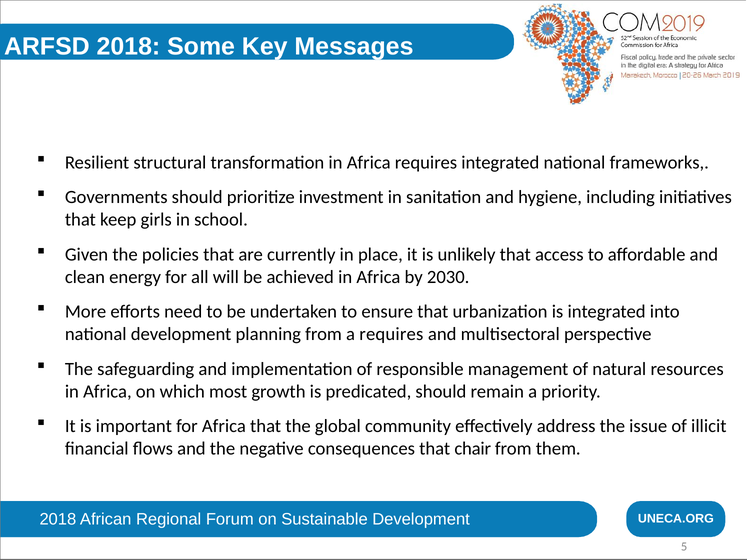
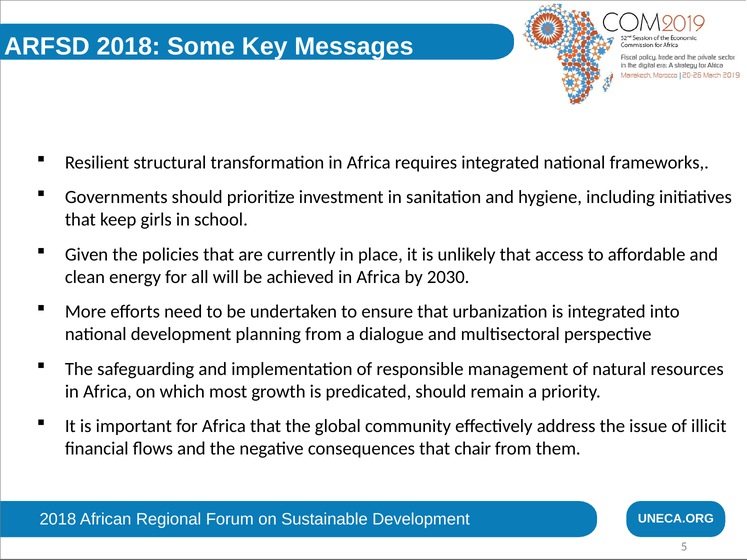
a requires: requires -> dialogue
